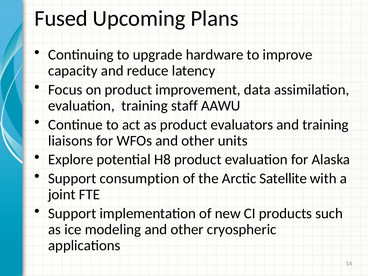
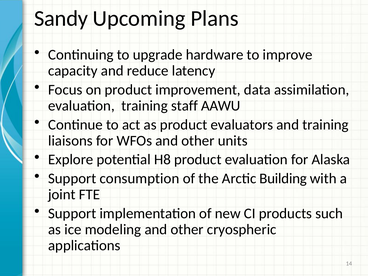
Fused: Fused -> Sandy
Satellite: Satellite -> Building
